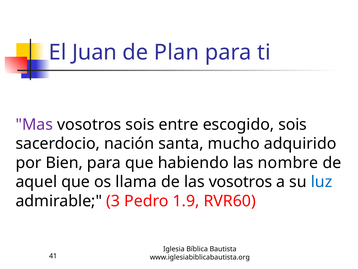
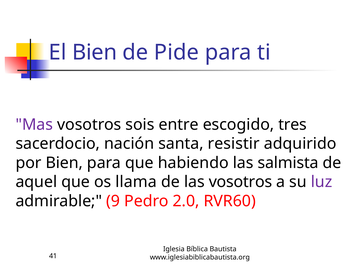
El Juan: Juan -> Bien
Plan: Plan -> Pide
escogido sois: sois -> tres
mucho: mucho -> resistir
nombre: nombre -> salmista
luz colour: blue -> purple
3: 3 -> 9
1.9: 1.9 -> 2.0
